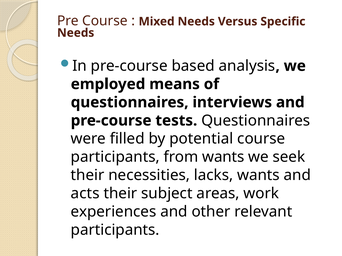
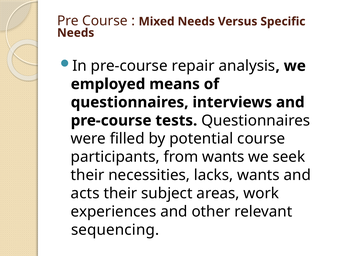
based: based -> repair
participants at (115, 230): participants -> sequencing
